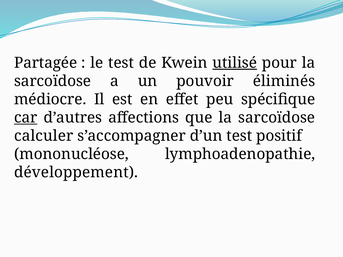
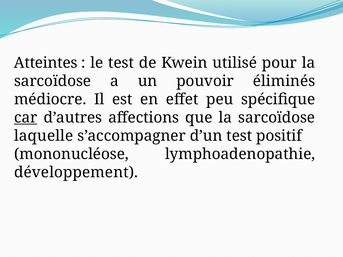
Partagée: Partagée -> Atteintes
utilisé underline: present -> none
calculer: calculer -> laquelle
